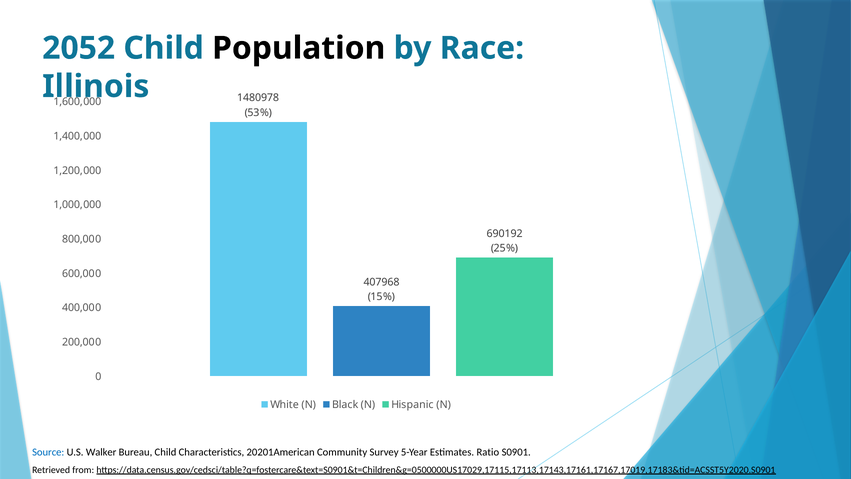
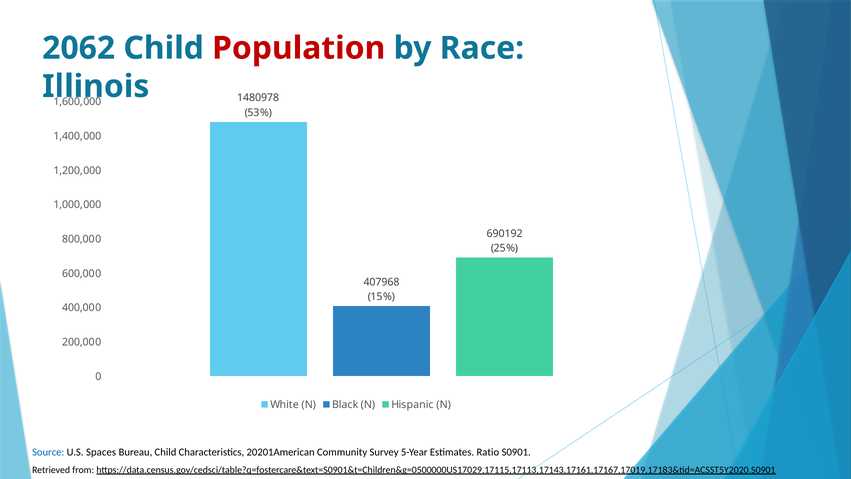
2052: 2052 -> 2062
Population colour: black -> red
Walker: Walker -> Spaces
